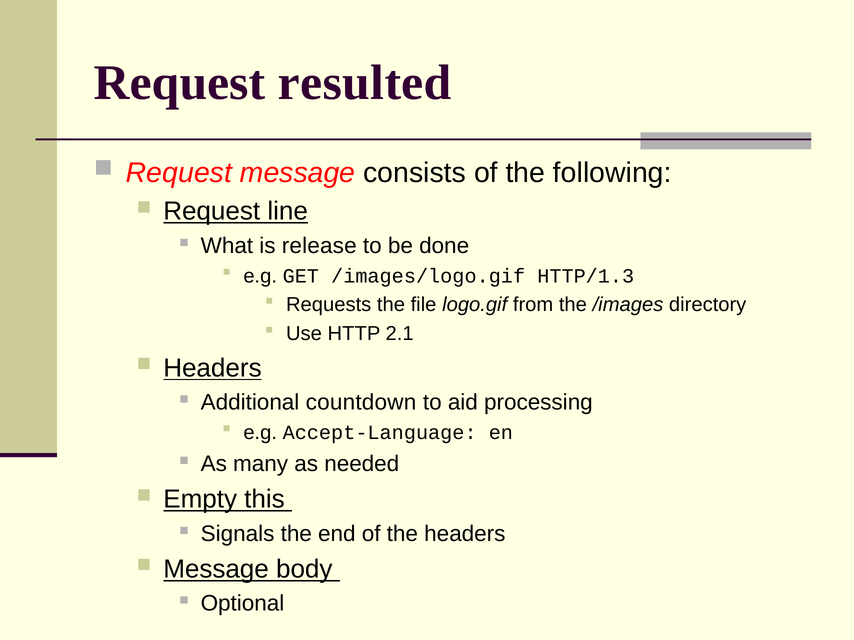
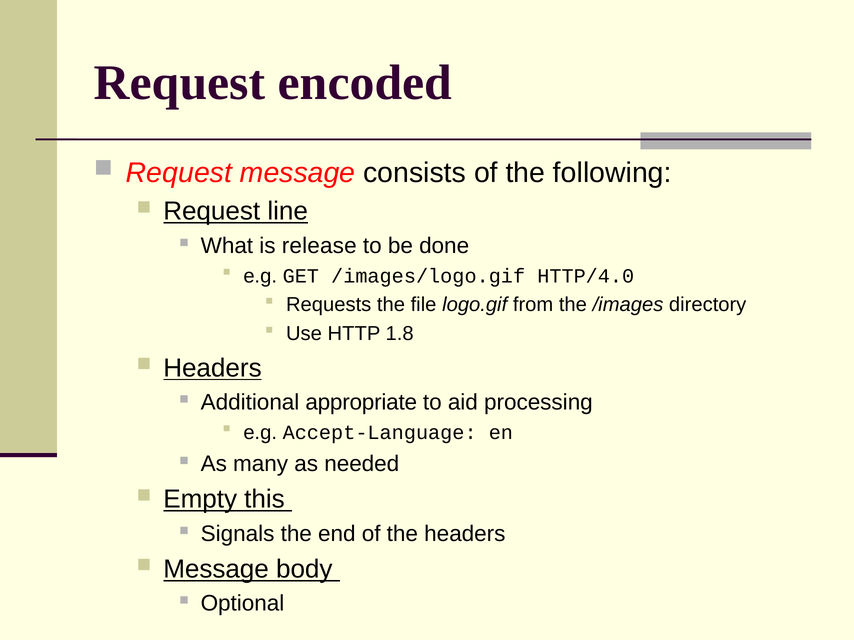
resulted: resulted -> encoded
HTTP/1.3: HTTP/1.3 -> HTTP/4.0
2.1: 2.1 -> 1.8
countdown: countdown -> appropriate
